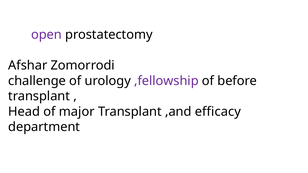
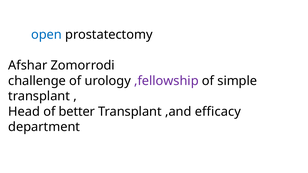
open colour: purple -> blue
before: before -> simple
major: major -> better
